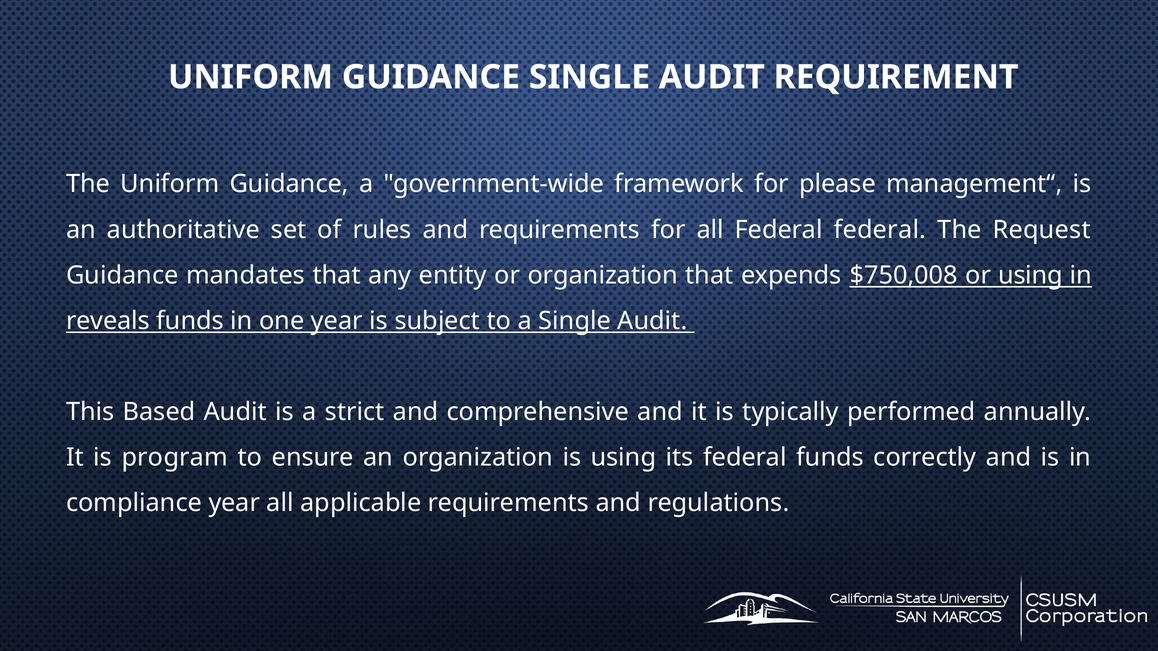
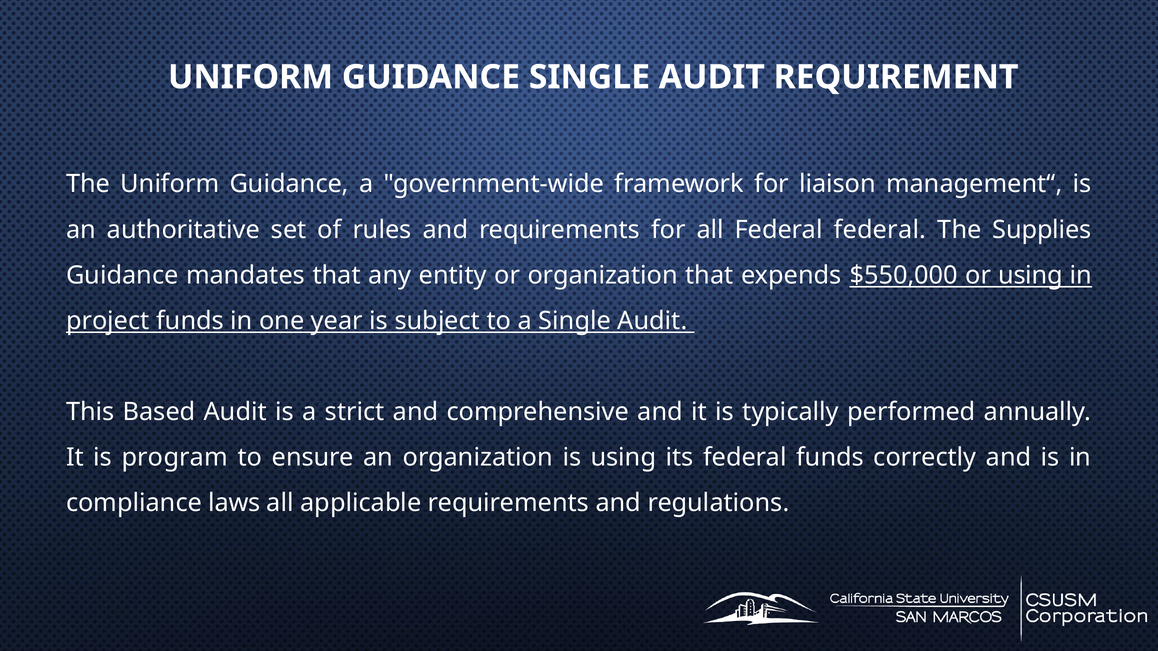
please: please -> liaison
Request: Request -> Supplies
$750,008: $750,008 -> $550,000
reveals: reveals -> project
compliance year: year -> laws
